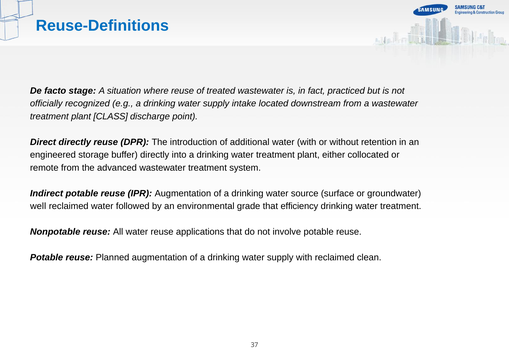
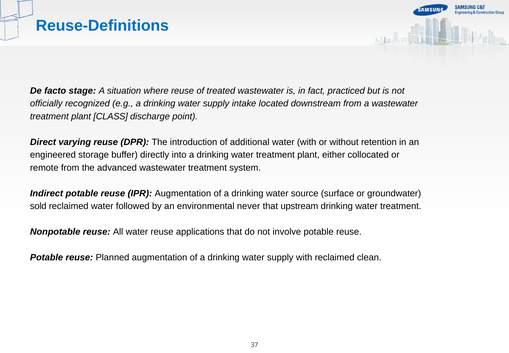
Direct directly: directly -> varying
well: well -> sold
grade: grade -> never
efficiency: efficiency -> upstream
